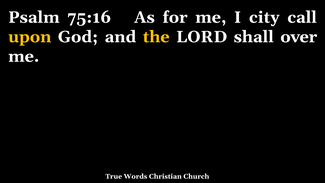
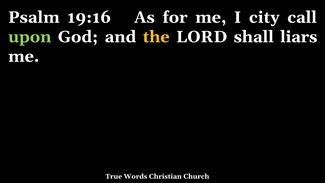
75:16: 75:16 -> 19:16
upon colour: yellow -> light green
over: over -> liars
